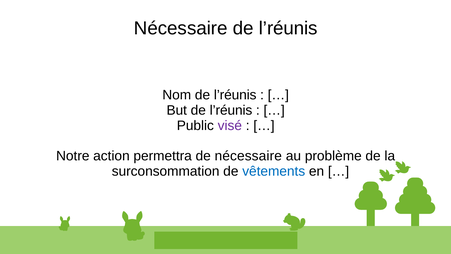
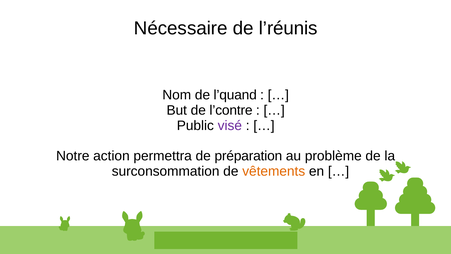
Nom de l’réunis: l’réunis -> l’quand
But de l’réunis: l’réunis -> l’contre
de nécessaire: nécessaire -> préparation
vêtements colour: blue -> orange
